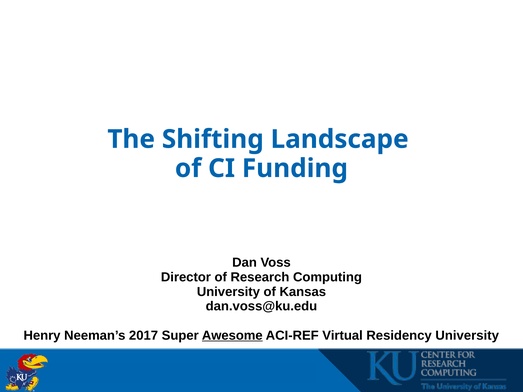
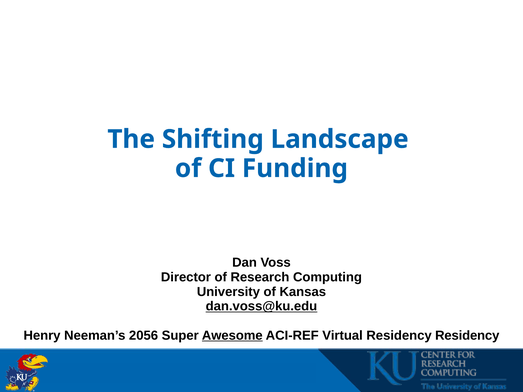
dan.voss@ku.edu underline: none -> present
2017: 2017 -> 2056
Residency University: University -> Residency
